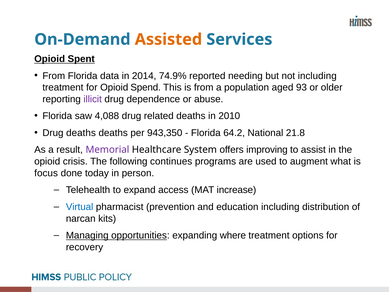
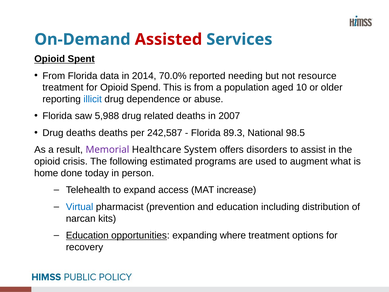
Assisted colour: orange -> red
74.9%: 74.9% -> 70.0%
not including: including -> resource
93: 93 -> 10
illicit colour: purple -> blue
4,088: 4,088 -> 5,988
2010: 2010 -> 2007
943,350: 943,350 -> 242,587
64.2: 64.2 -> 89.3
21.8: 21.8 -> 98.5
improving: improving -> disorders
continues: continues -> estimated
focus: focus -> home
Managing at (87, 235): Managing -> Education
